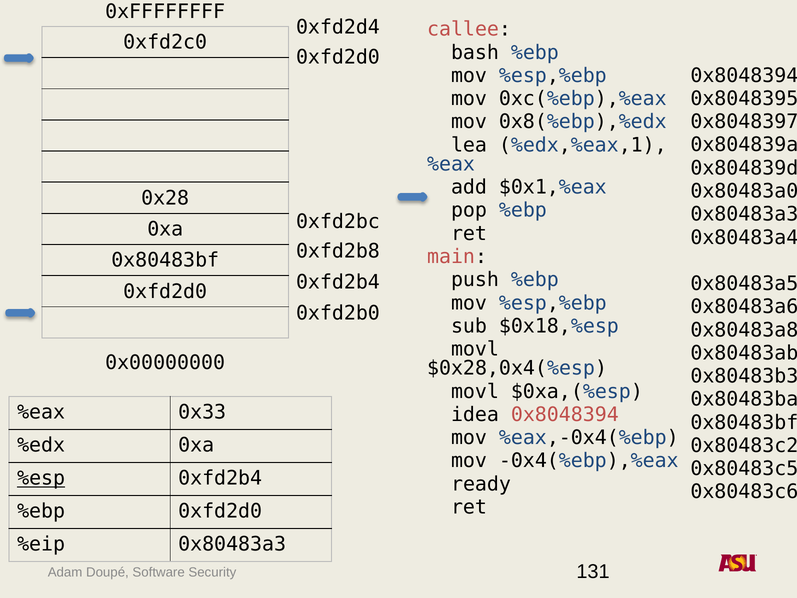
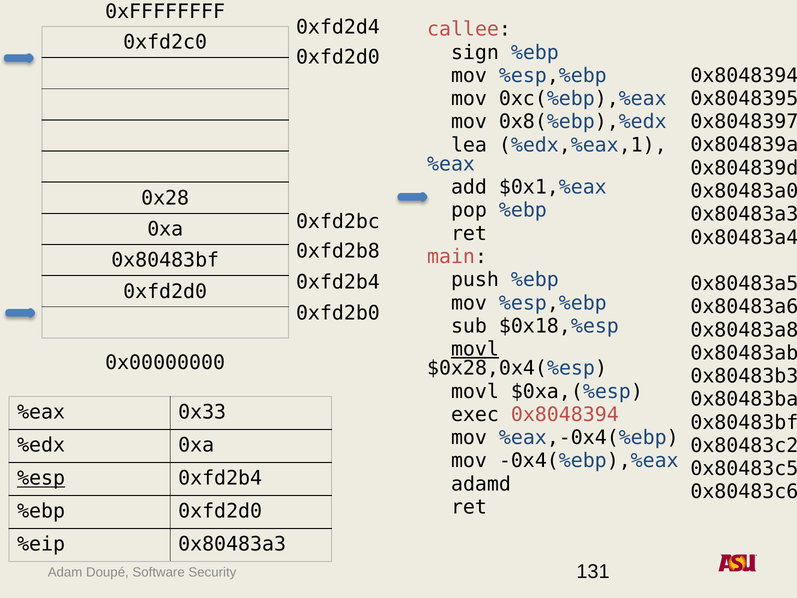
bash: bash -> sign
movl at (475, 349) underline: none -> present
idea: idea -> exec
ready: ready -> adamd
